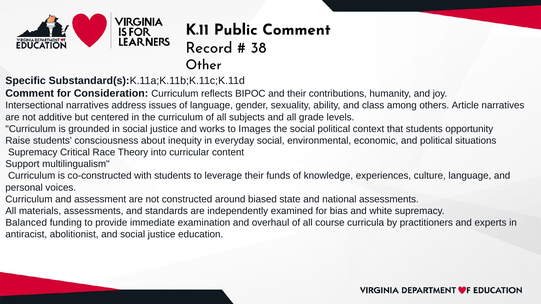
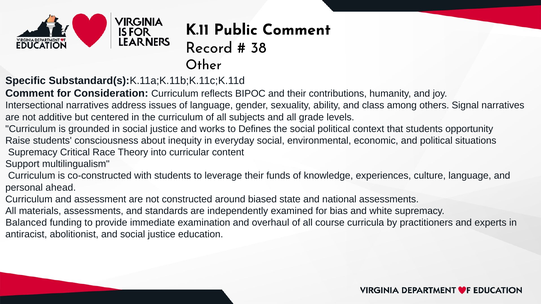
Article: Article -> Signal
Images: Images -> Defines
voices: voices -> ahead
